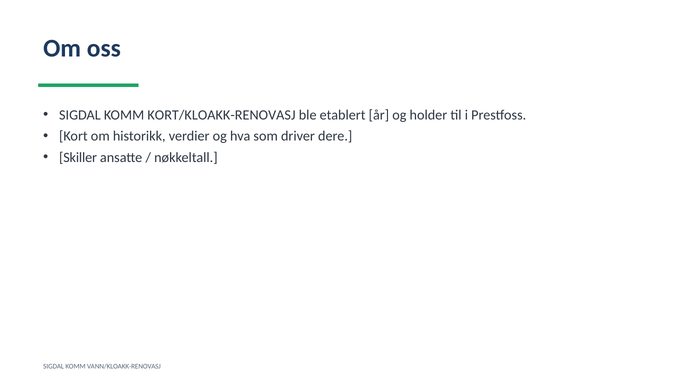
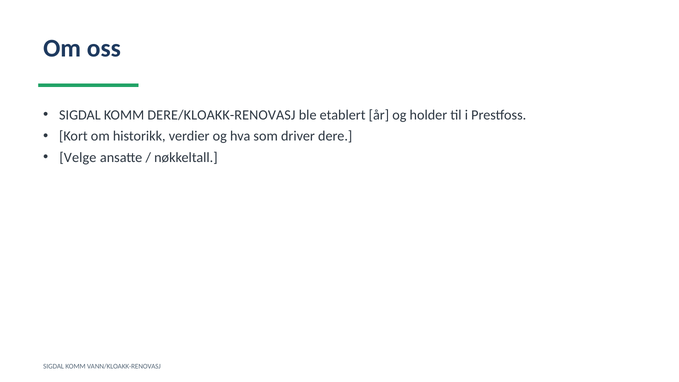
KORT/KLOAKK-RENOVASJ: KORT/KLOAKK-RENOVASJ -> DERE/KLOAKK-RENOVASJ
Skiller: Skiller -> Velge
